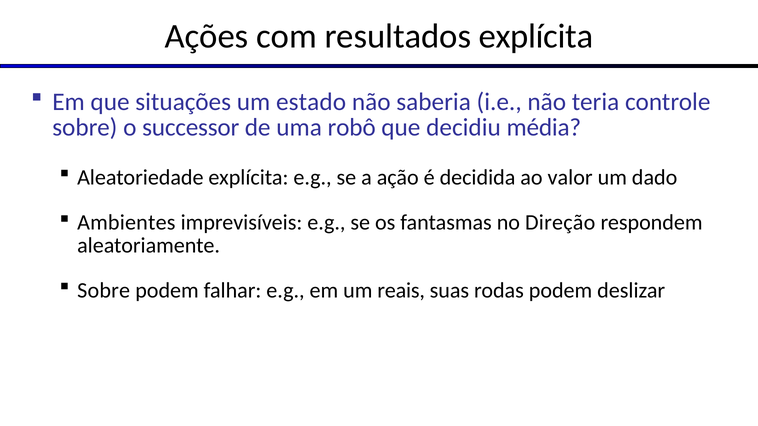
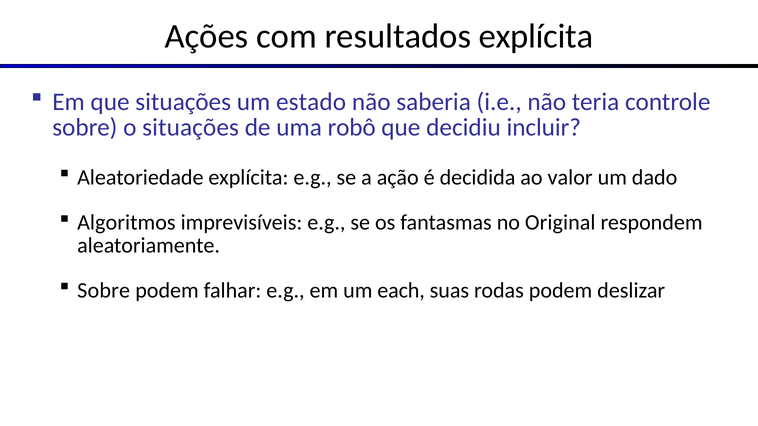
o successor: successor -> situações
média: média -> incluir
Ambientes: Ambientes -> Algoritmos
Direção: Direção -> Original
reais: reais -> each
